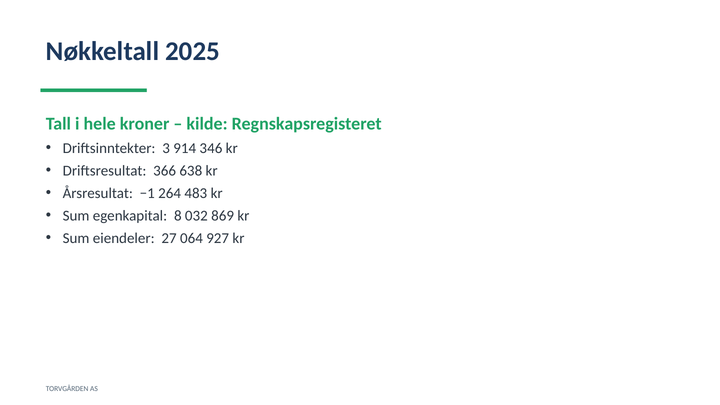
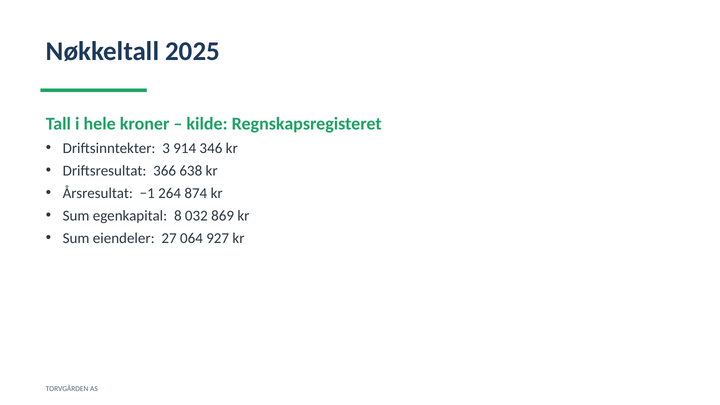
483: 483 -> 874
